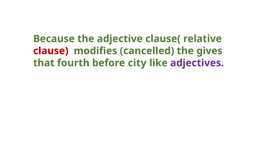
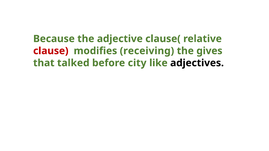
cancelled: cancelled -> receiving
fourth: fourth -> talked
adjectives colour: purple -> black
